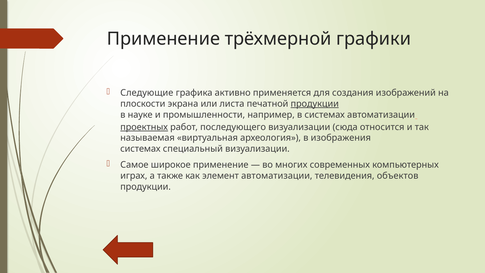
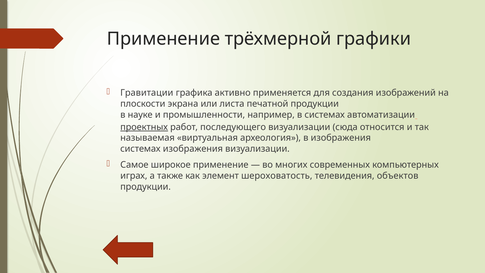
Следующие: Следующие -> Гравитации
продукции at (315, 104) underline: present -> none
системах специальный: специальный -> изображения
элемент автоматизации: автоматизации -> шероховатость
